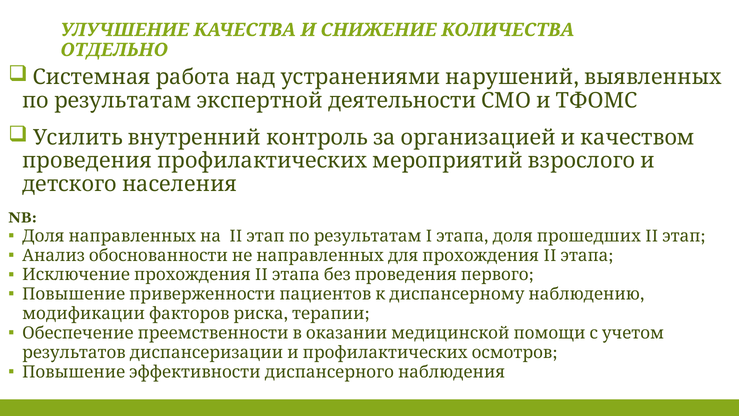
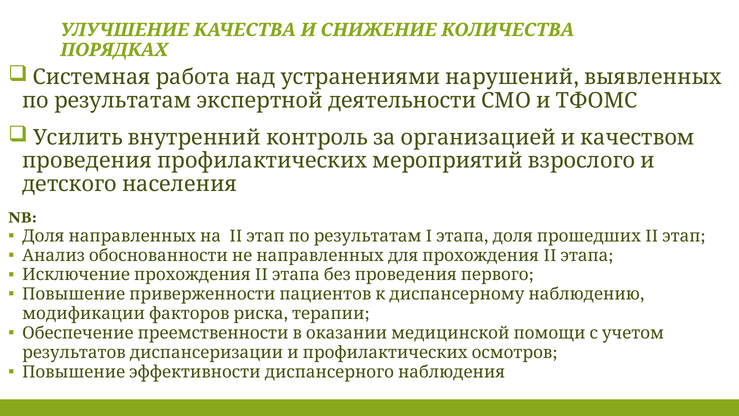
ОТДЕЛЬНО: ОТДЕЛЬНО -> ПОРЯДКАХ
